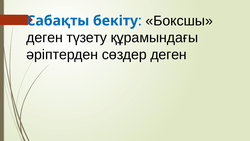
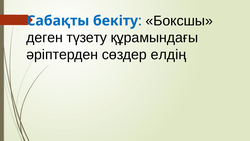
сөздер деген: деген -> елдің
